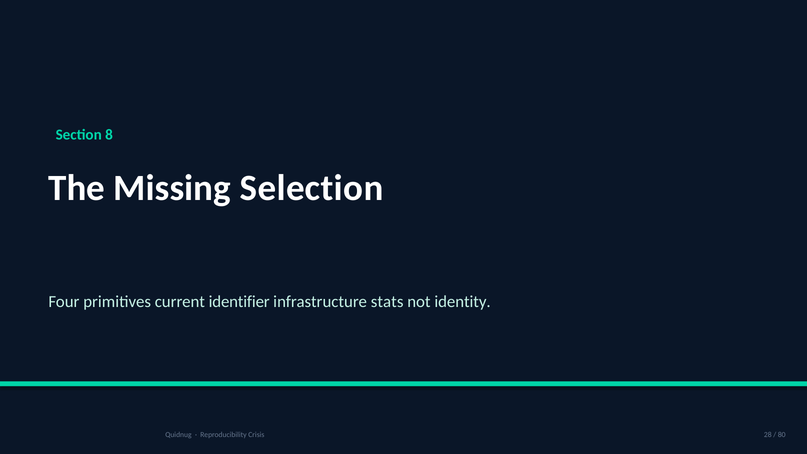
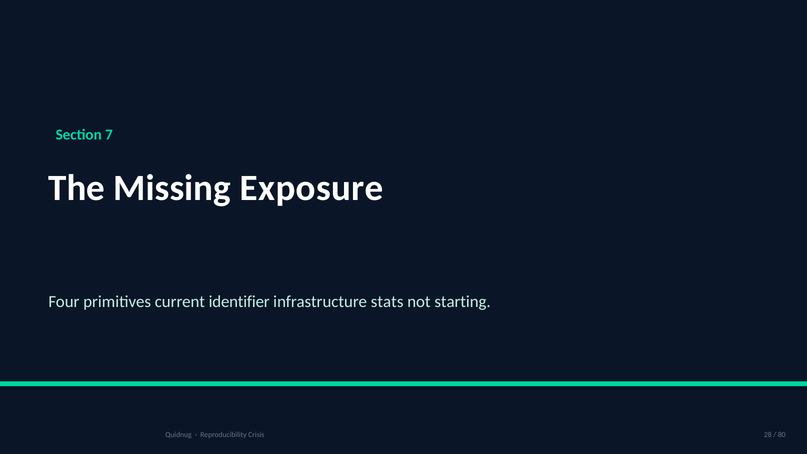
8: 8 -> 7
Selection: Selection -> Exposure
identity: identity -> starting
